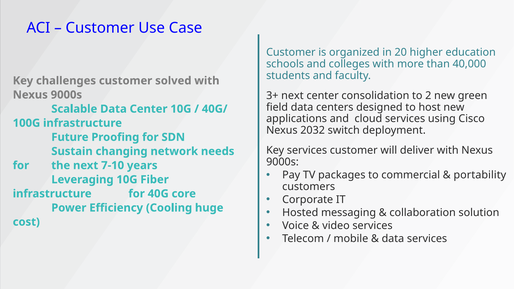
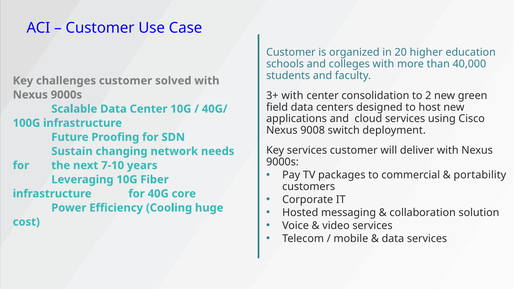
3+ next: next -> with
2032: 2032 -> 9008
